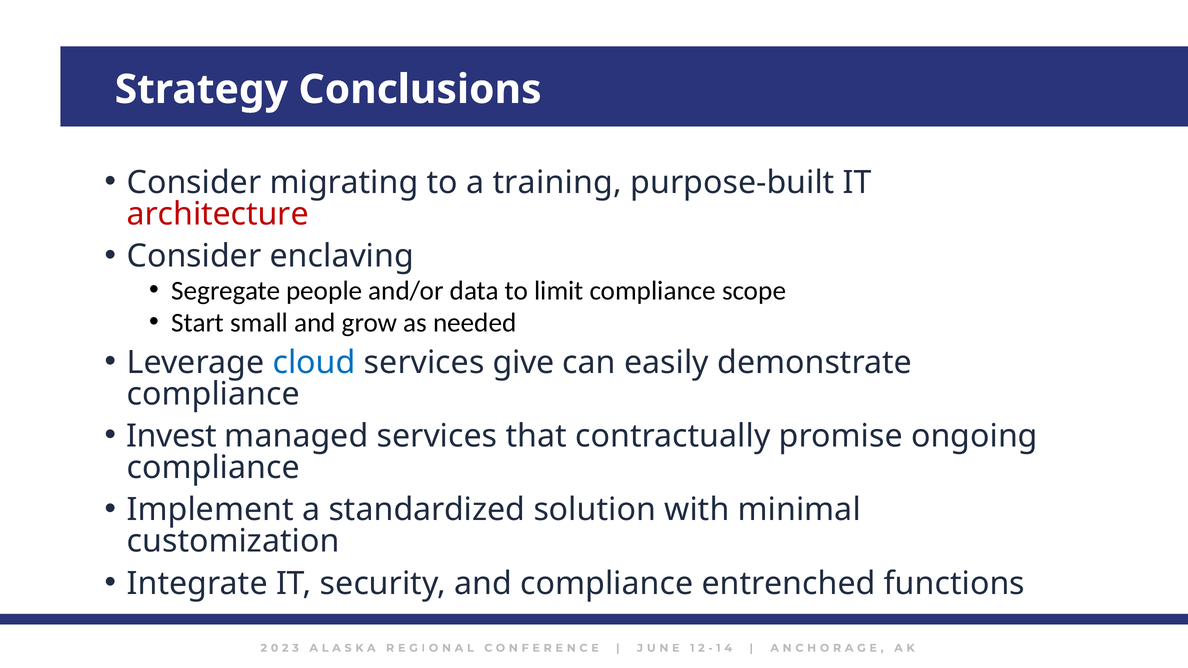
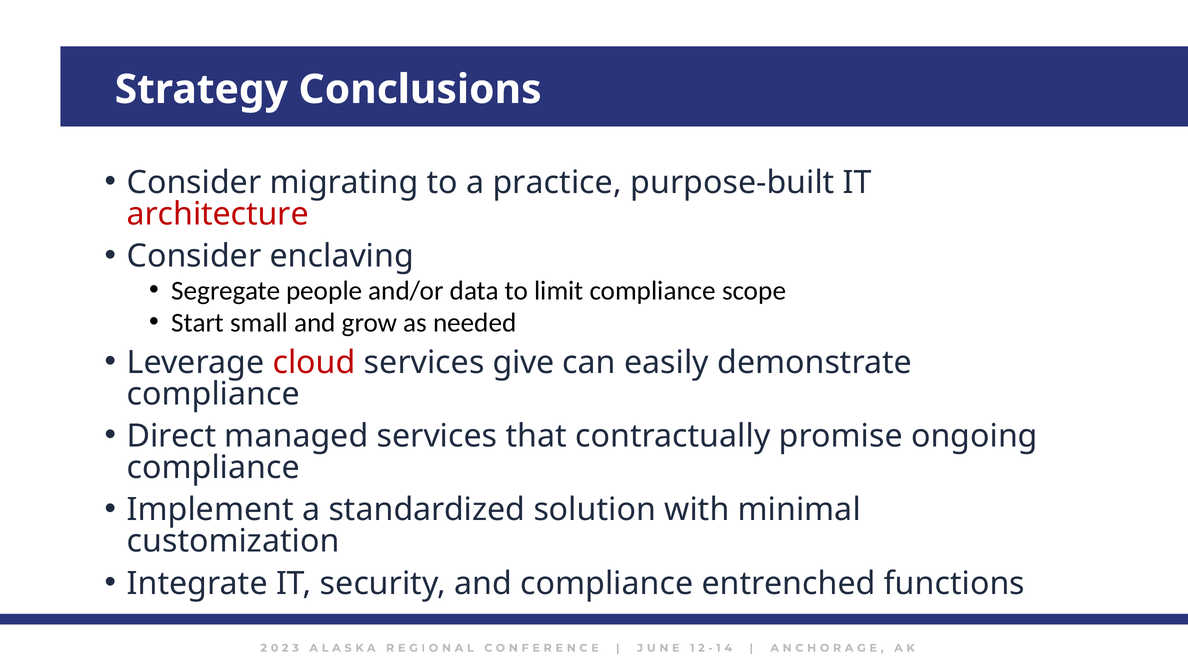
training: training -> practice
cloud colour: blue -> red
Invest: Invest -> Direct
